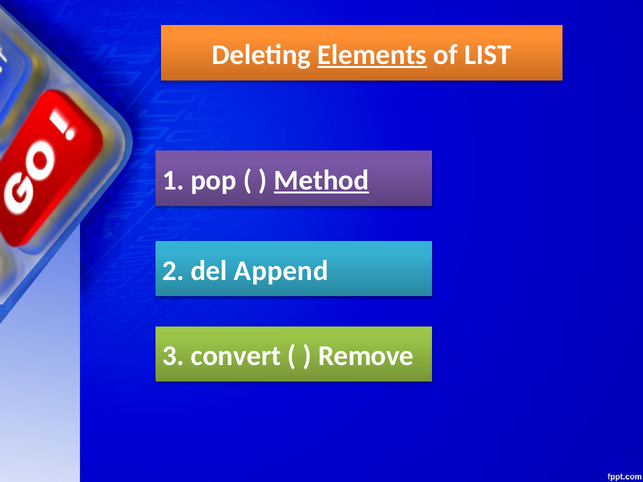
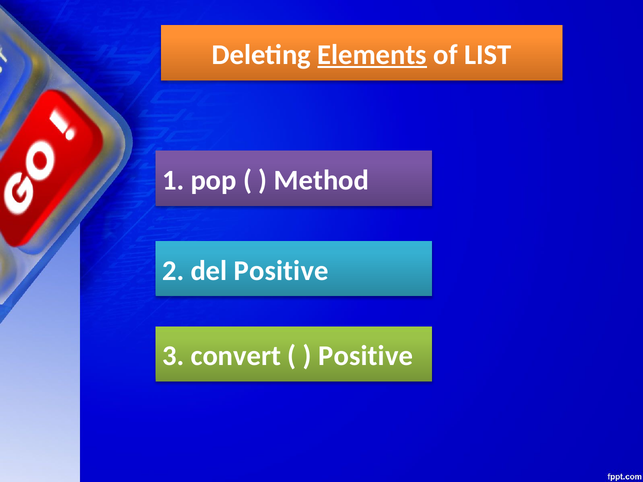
Method underline: present -> none
del Append: Append -> Positive
Remove at (366, 356): Remove -> Positive
